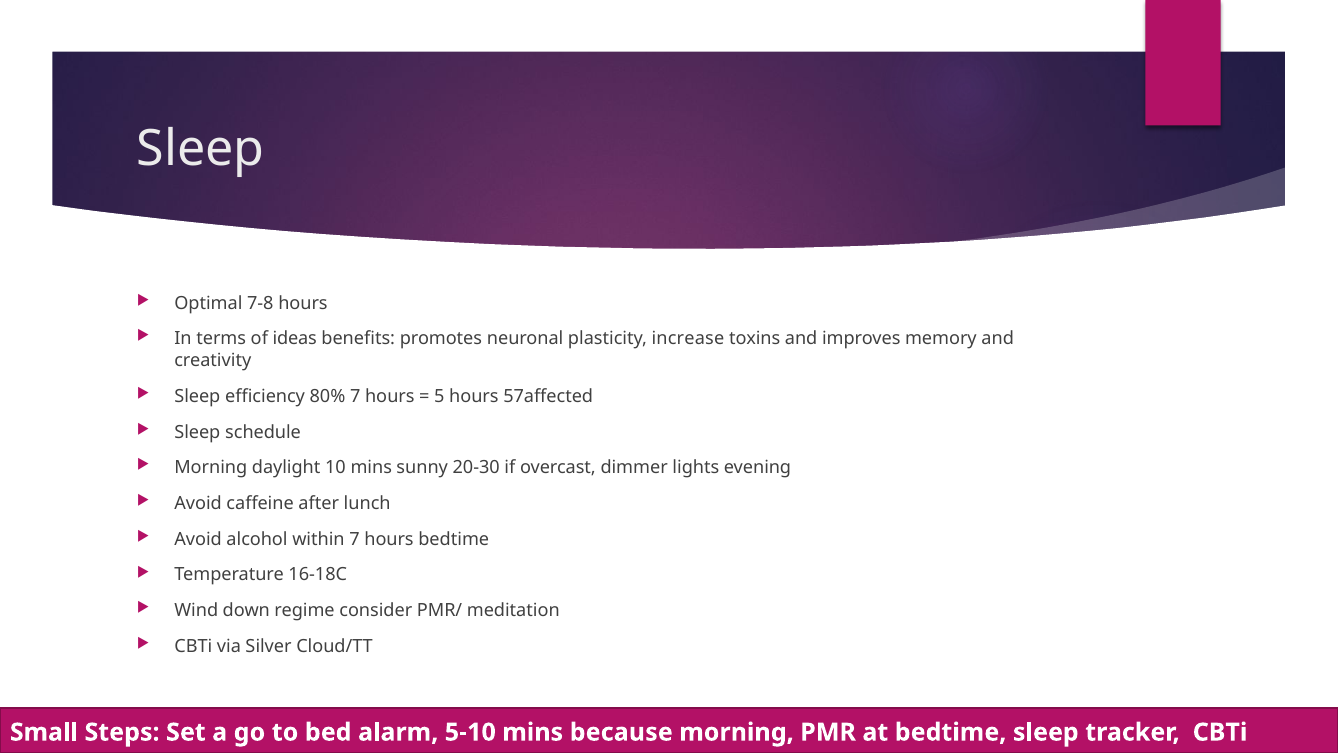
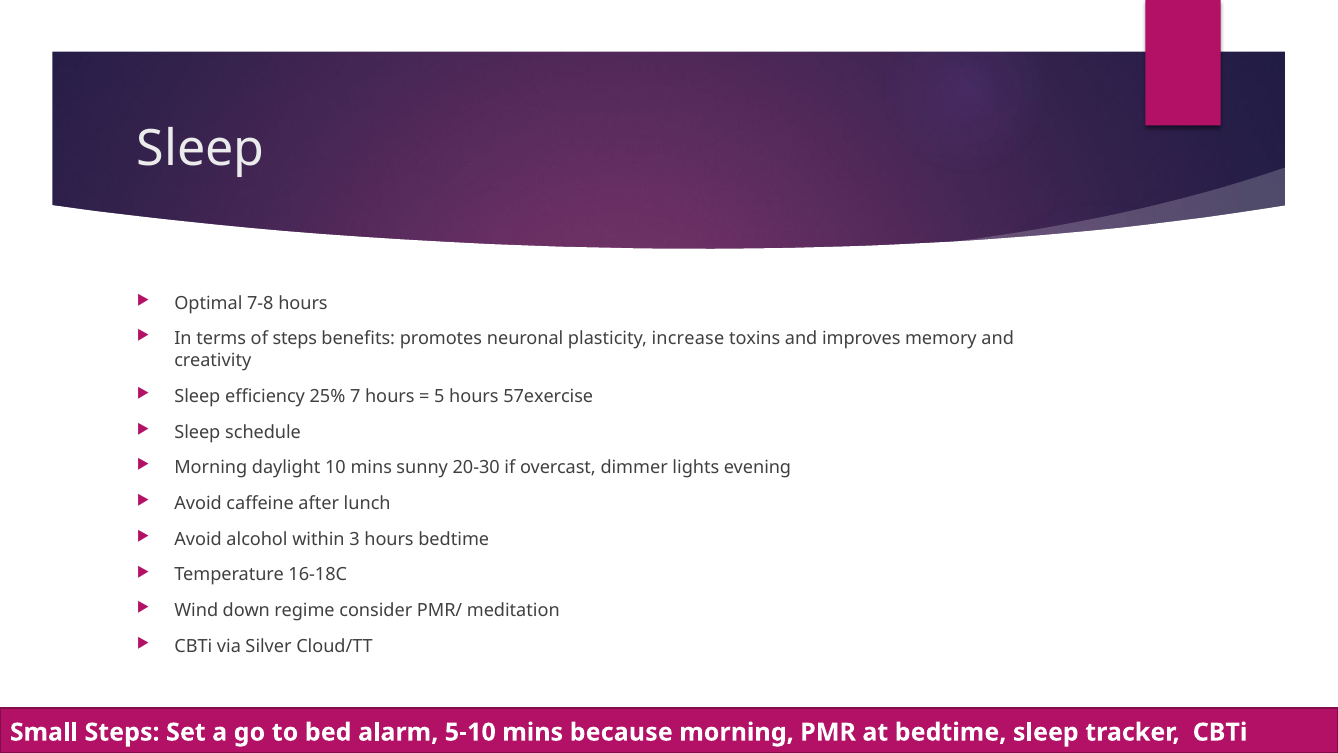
of ideas: ideas -> steps
80%: 80% -> 25%
57affected: 57affected -> 57exercise
within 7: 7 -> 3
